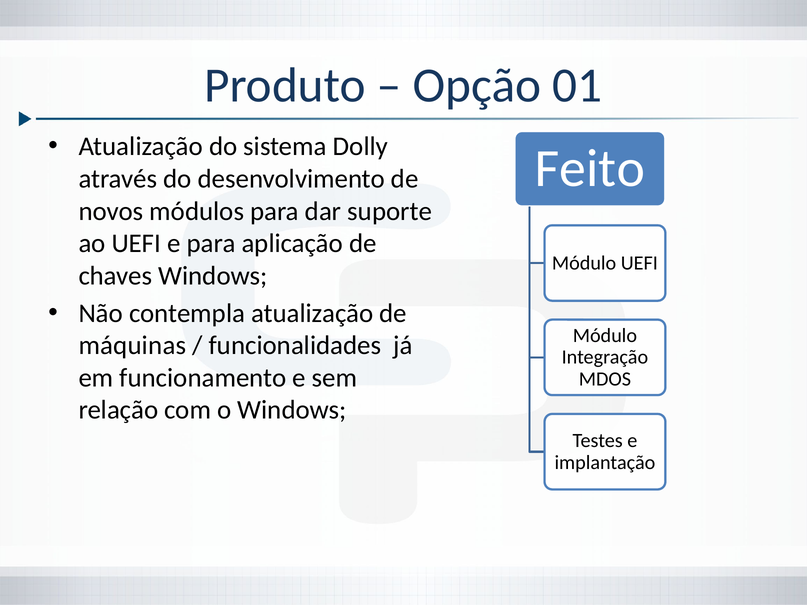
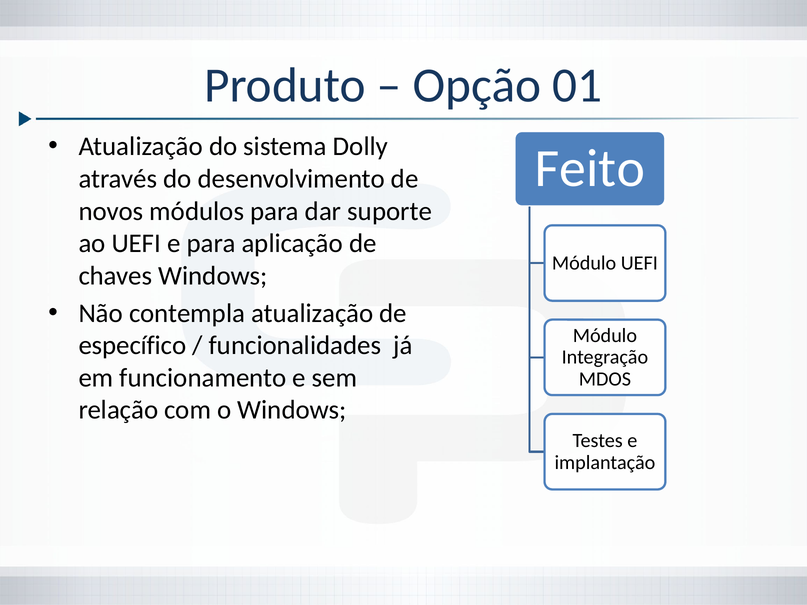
máquinas: máquinas -> específico
